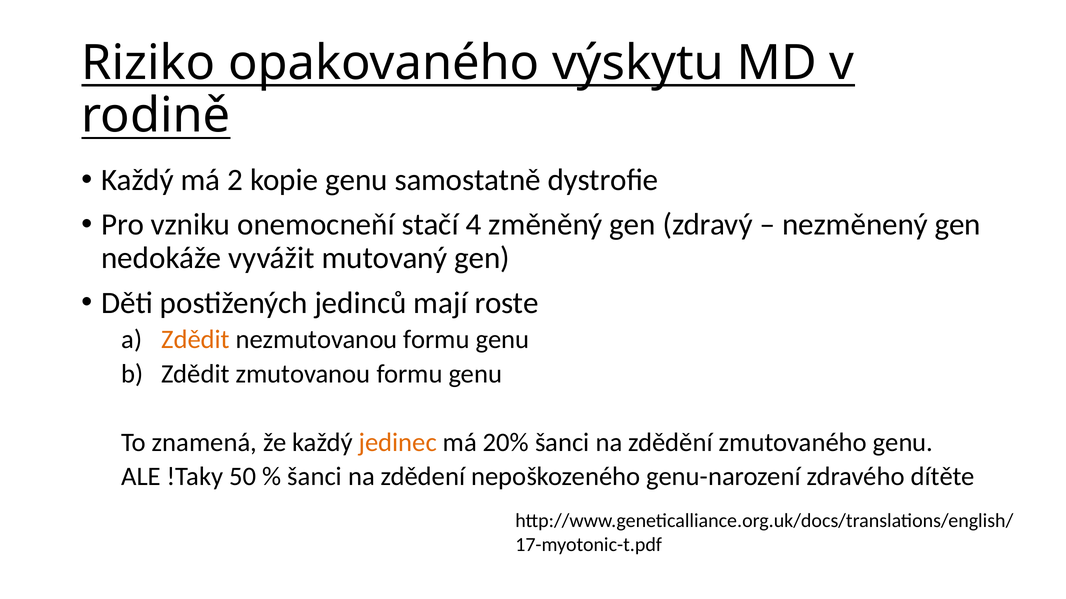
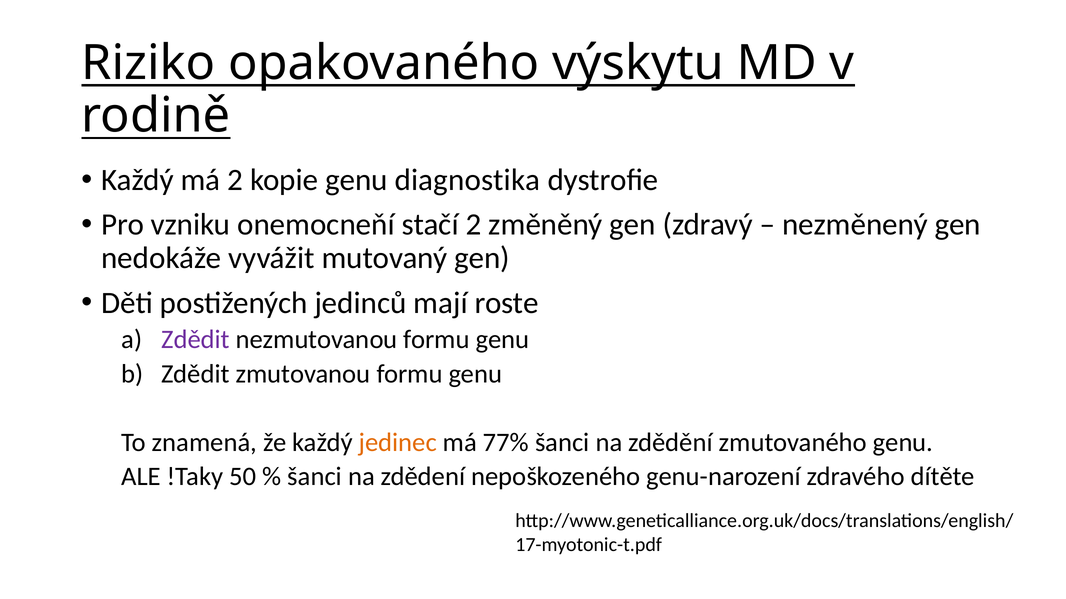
samostatně: samostatně -> diagnostika
stačí 4: 4 -> 2
Zdědit at (195, 340) colour: orange -> purple
20%: 20% -> 77%
